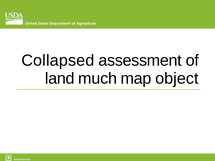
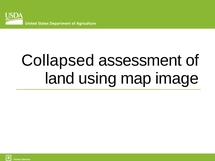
much: much -> using
object: object -> image
